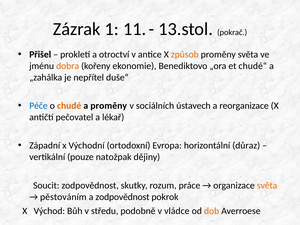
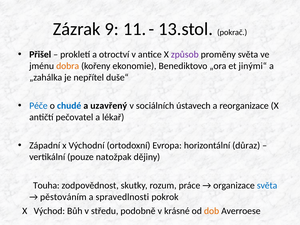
1: 1 -> 9
způsob colour: orange -> purple
chudé“: chudé“ -> jinými“
chudé colour: orange -> blue
a proměny: proměny -> uzavřený
Soucit: Soucit -> Touha
světa at (267, 185) colour: orange -> blue
a zodpovědnost: zodpovědnost -> spravedlnosti
vládce: vládce -> krásné
